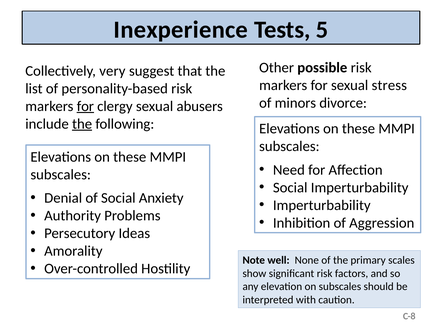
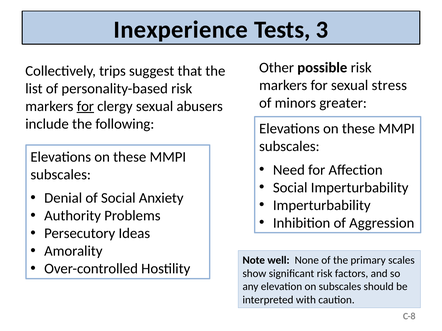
5: 5 -> 3
very: very -> trips
divorce: divorce -> greater
the at (82, 124) underline: present -> none
